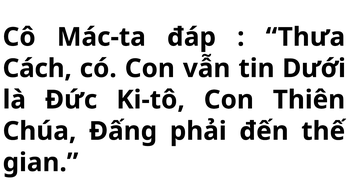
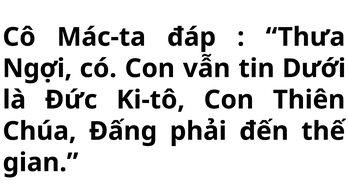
Cách: Cách -> Ngợi
